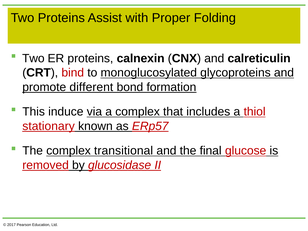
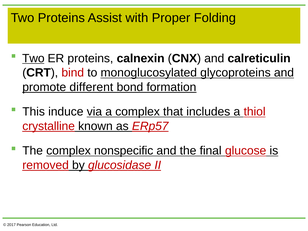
Two at (33, 58) underline: none -> present
stationary: stationary -> crystalline
transitional: transitional -> nonspecific
